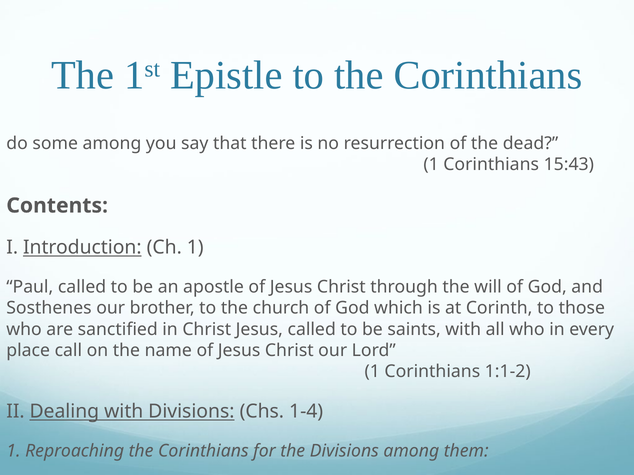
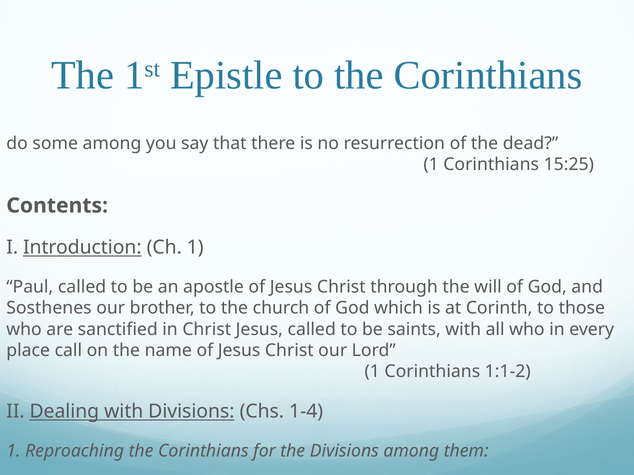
15:43: 15:43 -> 15:25
